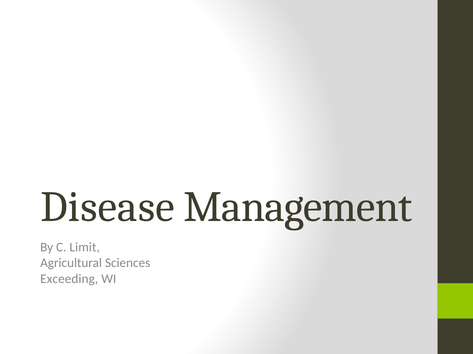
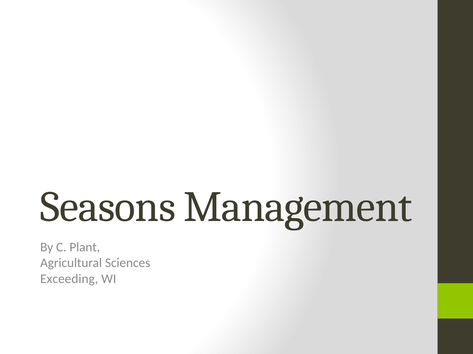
Disease: Disease -> Seasons
Limit: Limit -> Plant
